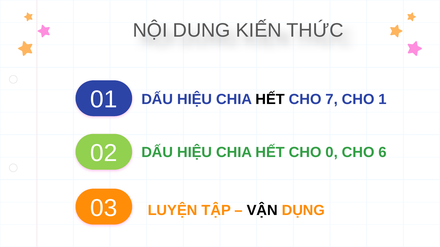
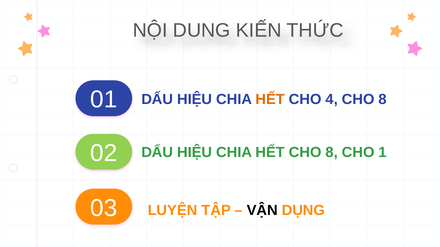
HẾT at (270, 99) colour: black -> orange
7: 7 -> 4
1 at (383, 99): 1 -> 8
HẾT CHO 0: 0 -> 8
6: 6 -> 1
